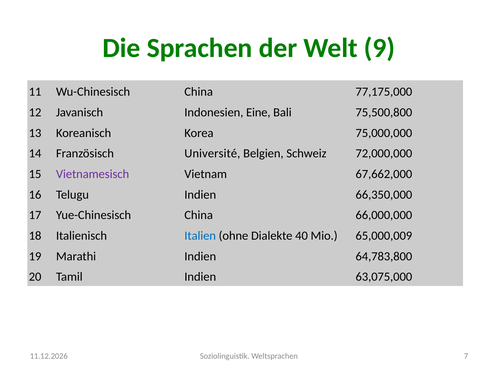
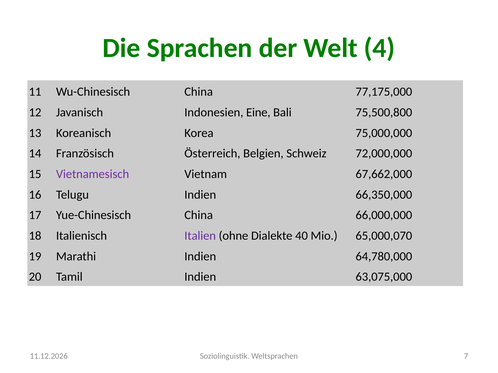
9: 9 -> 4
Université: Université -> Österreich
Italien colour: blue -> purple
65,000,009: 65,000,009 -> 65,000,070
64,783,800: 64,783,800 -> 64,780,000
